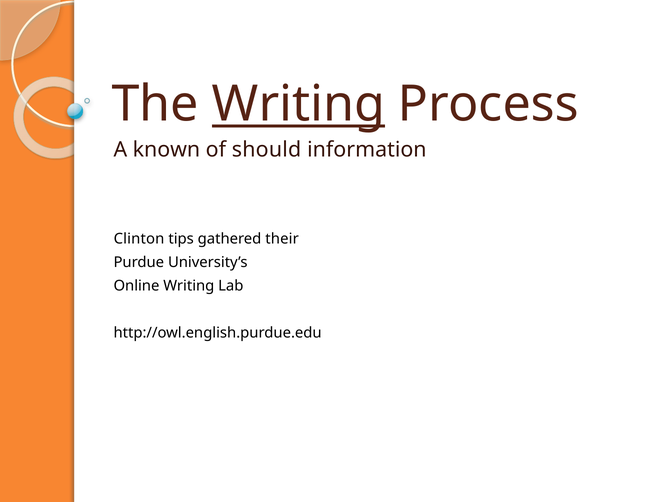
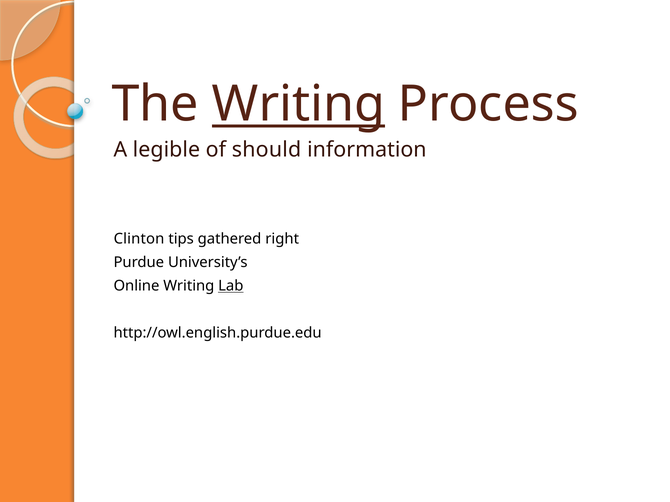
known: known -> legible
their: their -> right
Lab underline: none -> present
